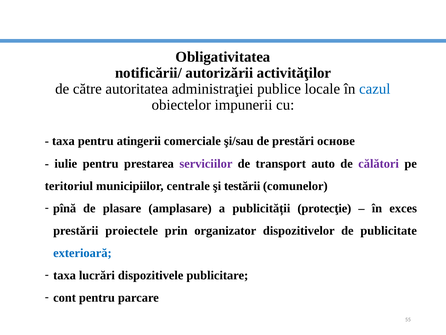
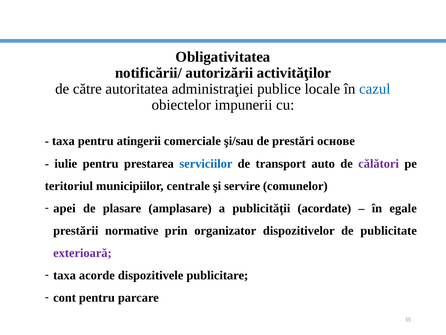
serviciilor colour: purple -> blue
testării: testării -> servire
pînă: pînă -> apei
protecţie: protecţie -> acordate
exces: exces -> egale
proiectele: proiectele -> normative
exterioară colour: blue -> purple
lucrări: lucrări -> acorde
